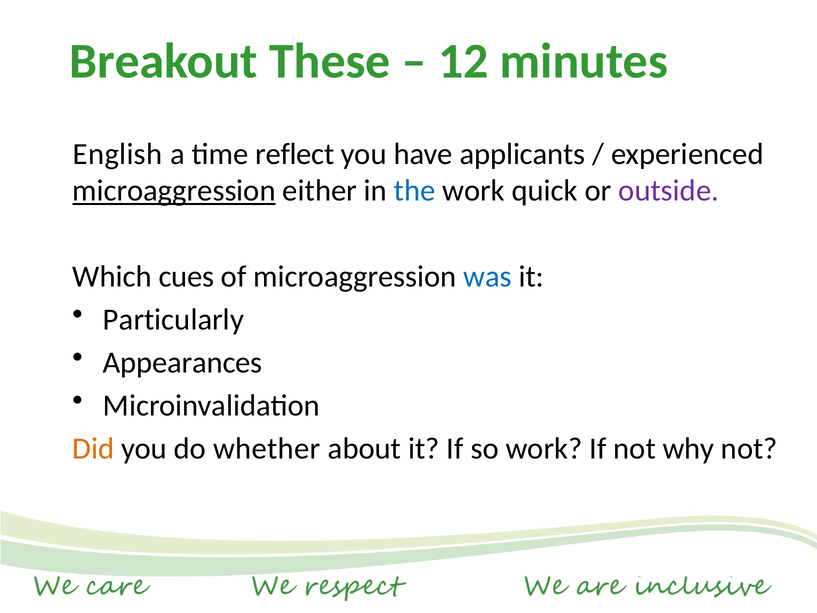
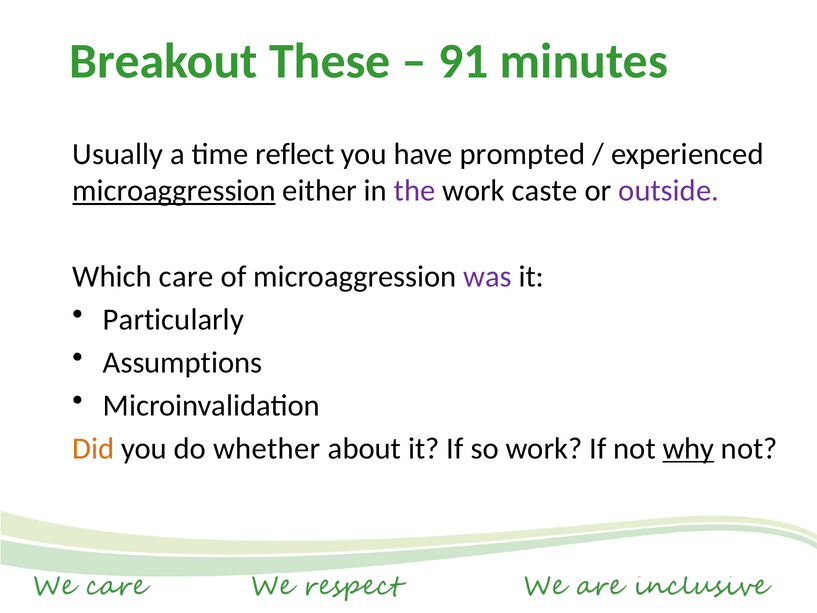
12: 12 -> 91
English: English -> Usually
applicants: applicants -> prompted
the colour: blue -> purple
quick: quick -> caste
cues: cues -> care
was colour: blue -> purple
Appearances: Appearances -> Assumptions
why underline: none -> present
